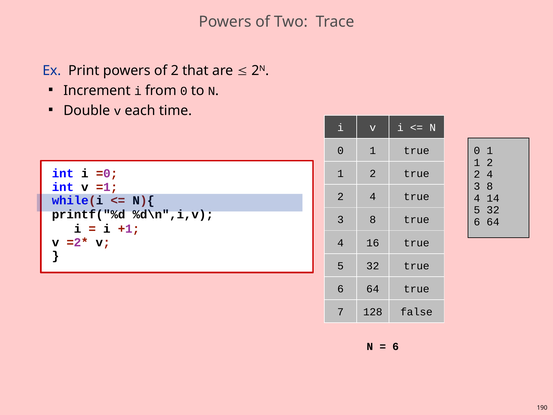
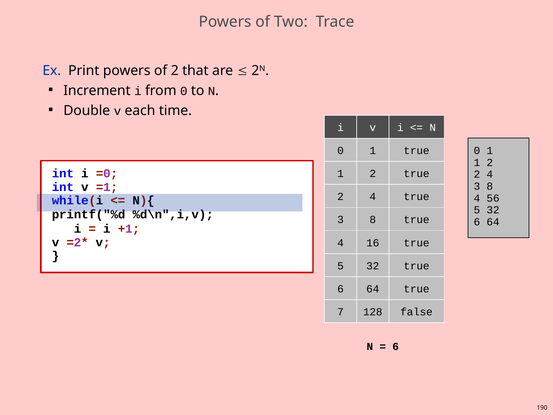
14: 14 -> 56
